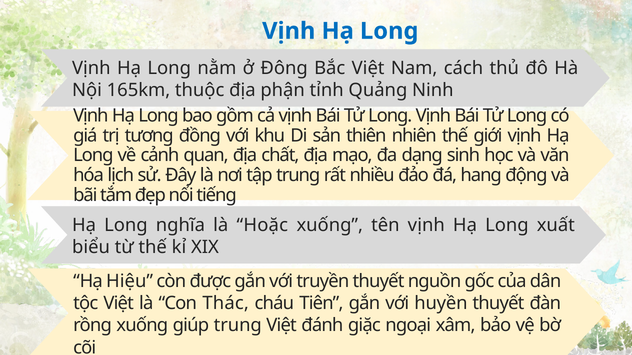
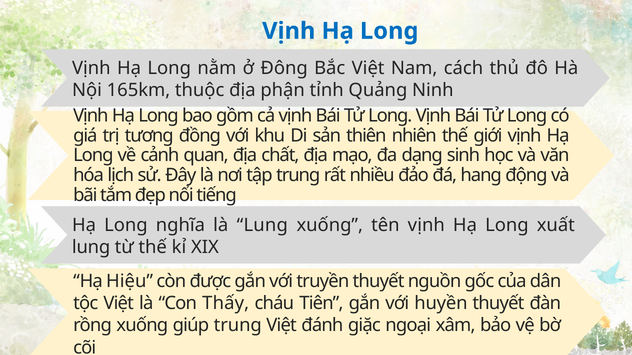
là Hoặc: Hoặc -> Lung
biểu at (91, 248): biểu -> lung
Thác: Thác -> Thấy
